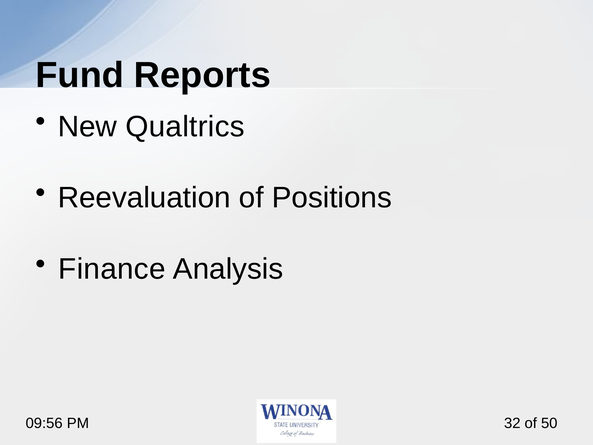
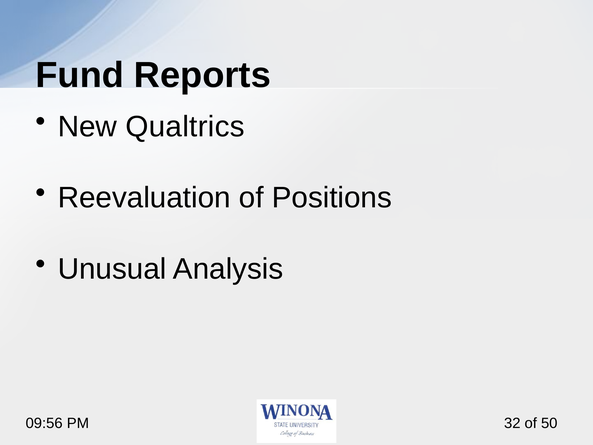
Finance: Finance -> Unusual
